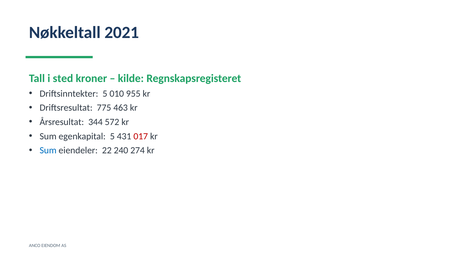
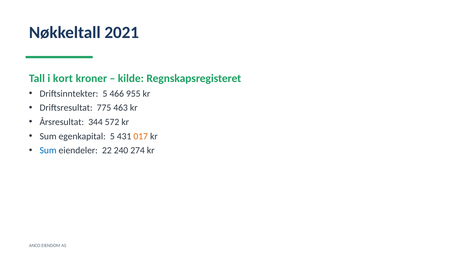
sted: sted -> kort
010: 010 -> 466
017 colour: red -> orange
